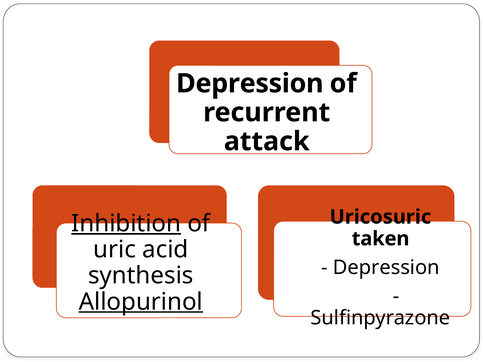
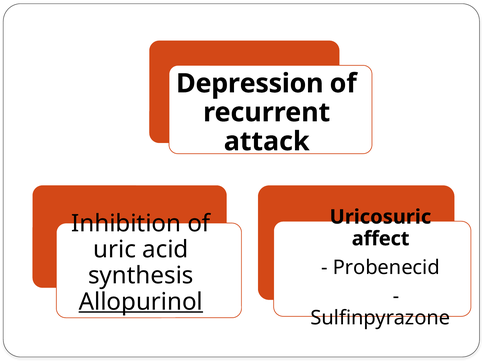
Inhibition underline: present -> none
taken: taken -> affect
Depression at (386, 268): Depression -> Probenecid
